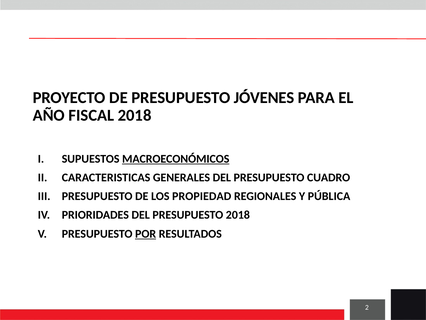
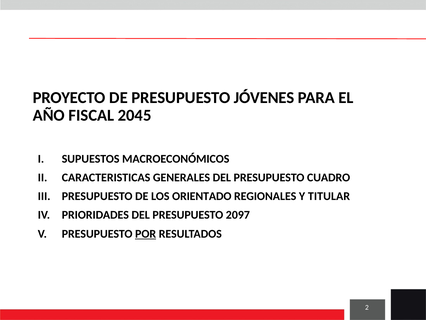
FISCAL 2018: 2018 -> 2045
MACROECONÓMICOS underline: present -> none
PROPIEDAD: PROPIEDAD -> ORIENTADO
PÚBLICA: PÚBLICA -> TITULAR
PRESUPUESTO 2018: 2018 -> 2097
